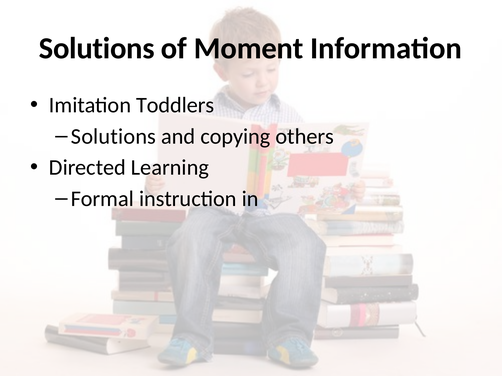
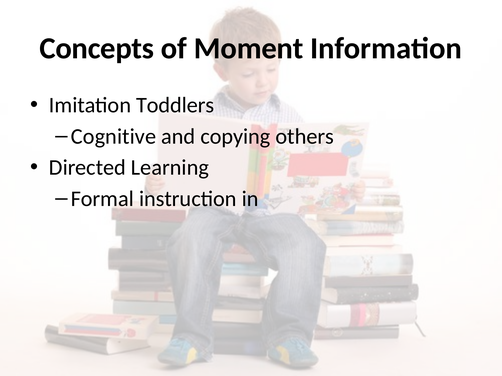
Solutions at (97, 49): Solutions -> Concepts
Solutions at (113, 137): Solutions -> Cognitive
